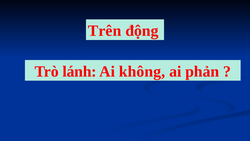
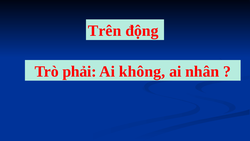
lánh: lánh -> phải
phản: phản -> nhân
